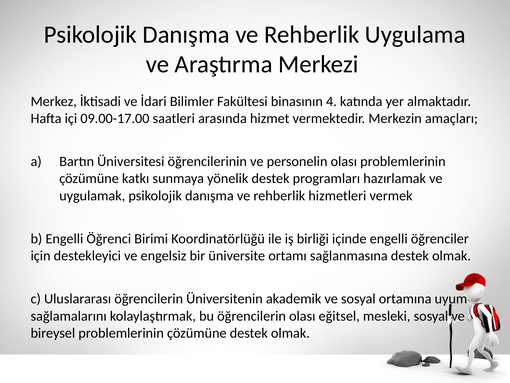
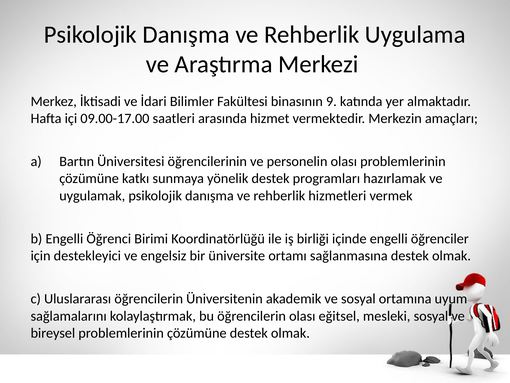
4: 4 -> 9
